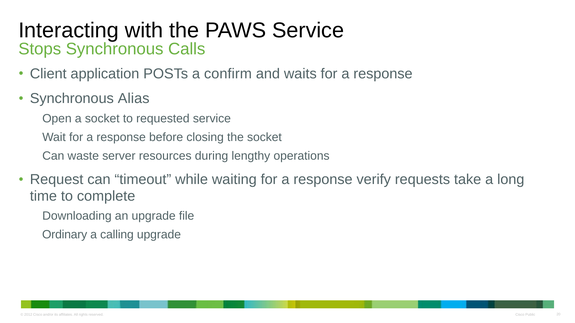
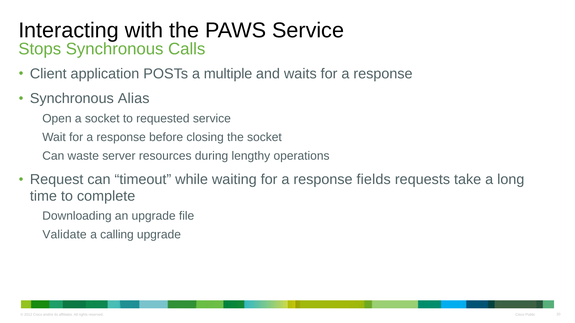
confirm: confirm -> multiple
verify: verify -> fields
Ordinary: Ordinary -> Validate
